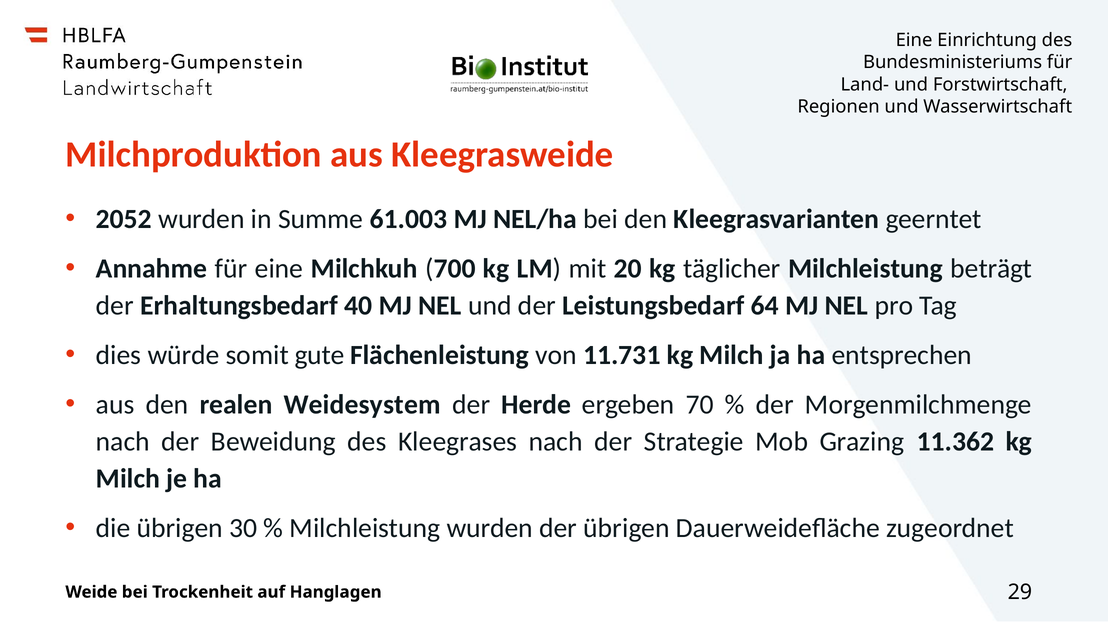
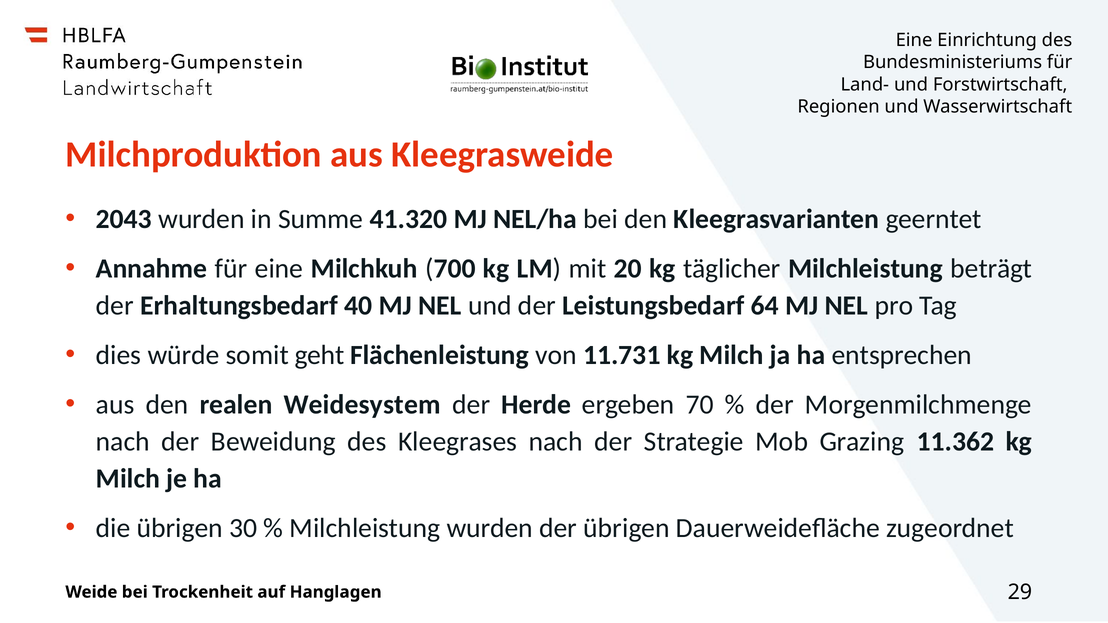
2052: 2052 -> 2043
61.003: 61.003 -> 41.320
gute: gute -> geht
